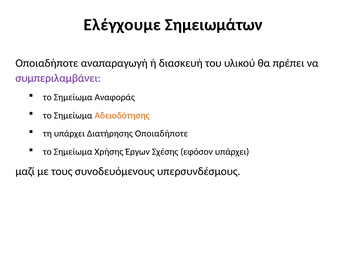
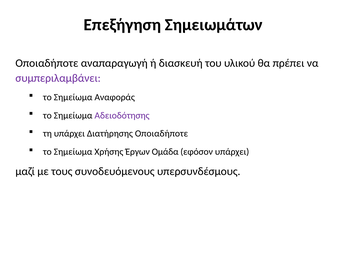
Ελέγχουμε: Ελέγχουμε -> Επεξήγηση
Αδειοδότησης colour: orange -> purple
Σχέσης: Σχέσης -> Ομάδα
